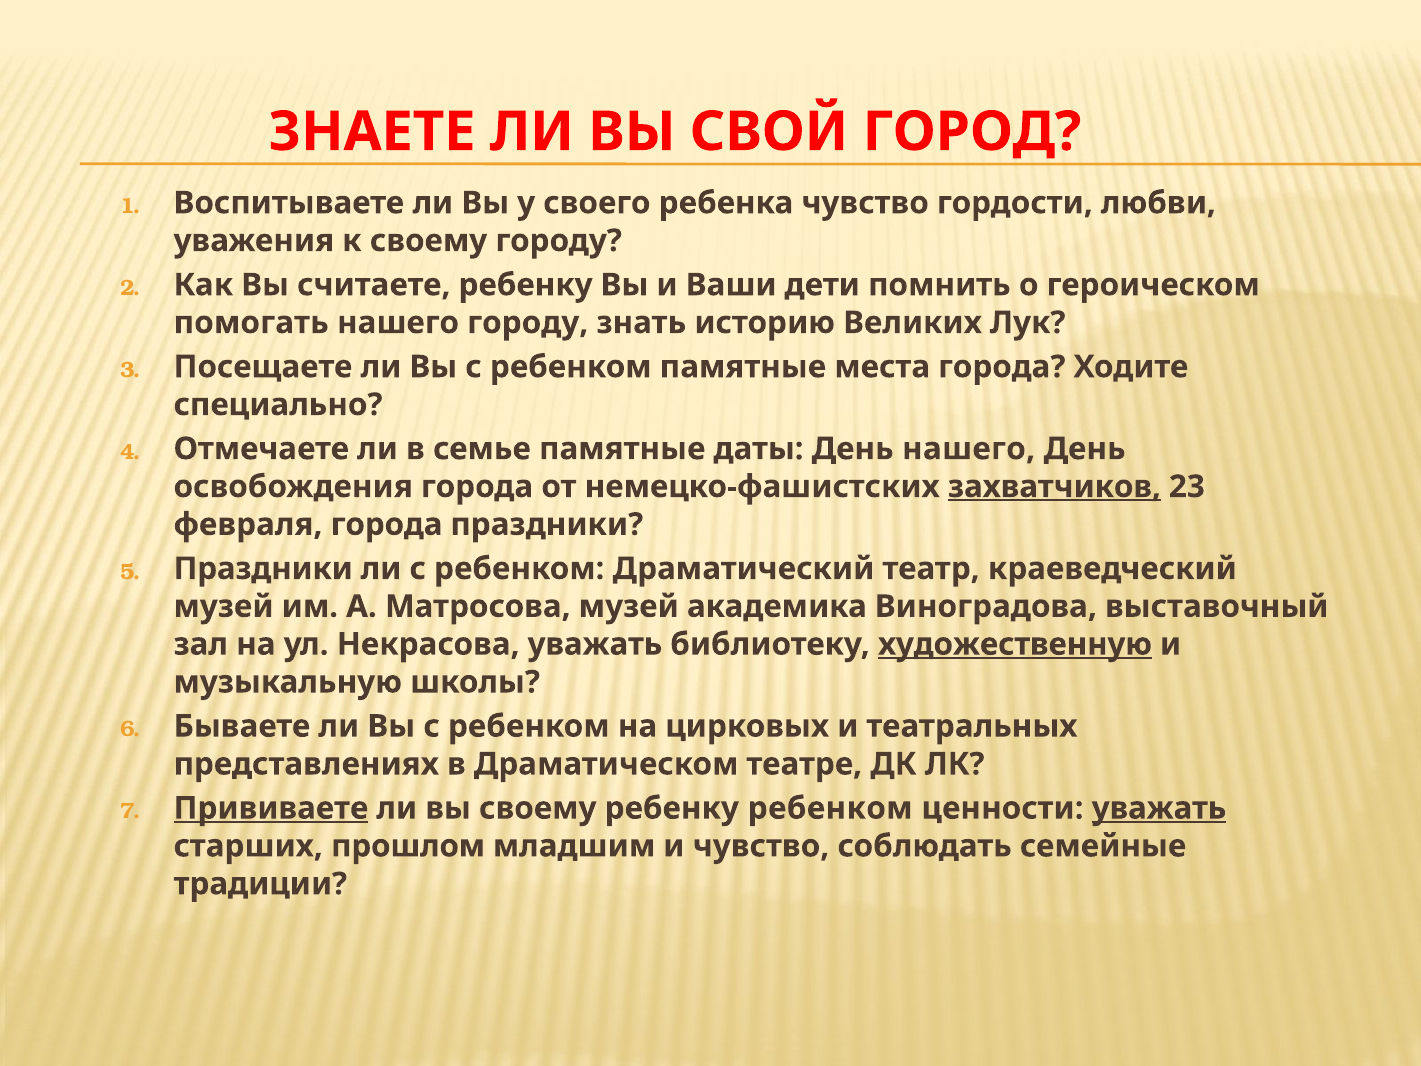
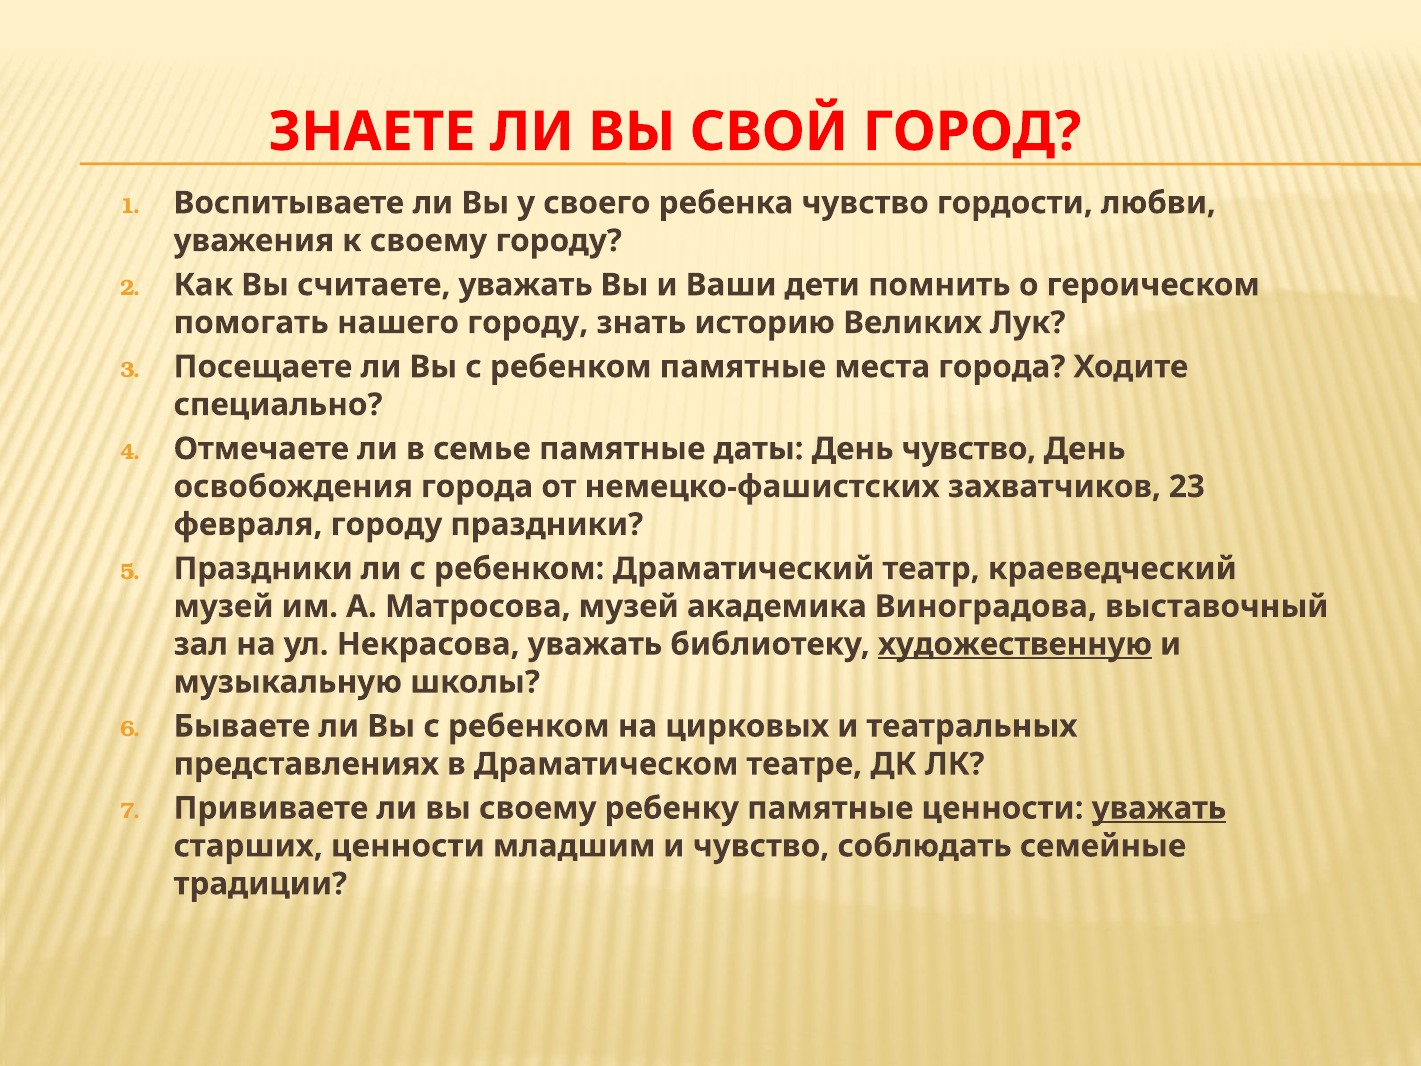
считаете ребенку: ребенку -> уважать
День нашего: нашего -> чувство
захватчиков underline: present -> none
февраля города: города -> городу
Прививаете underline: present -> none
ребенку ребенком: ребенком -> памятные
старших прошлом: прошлом -> ценности
